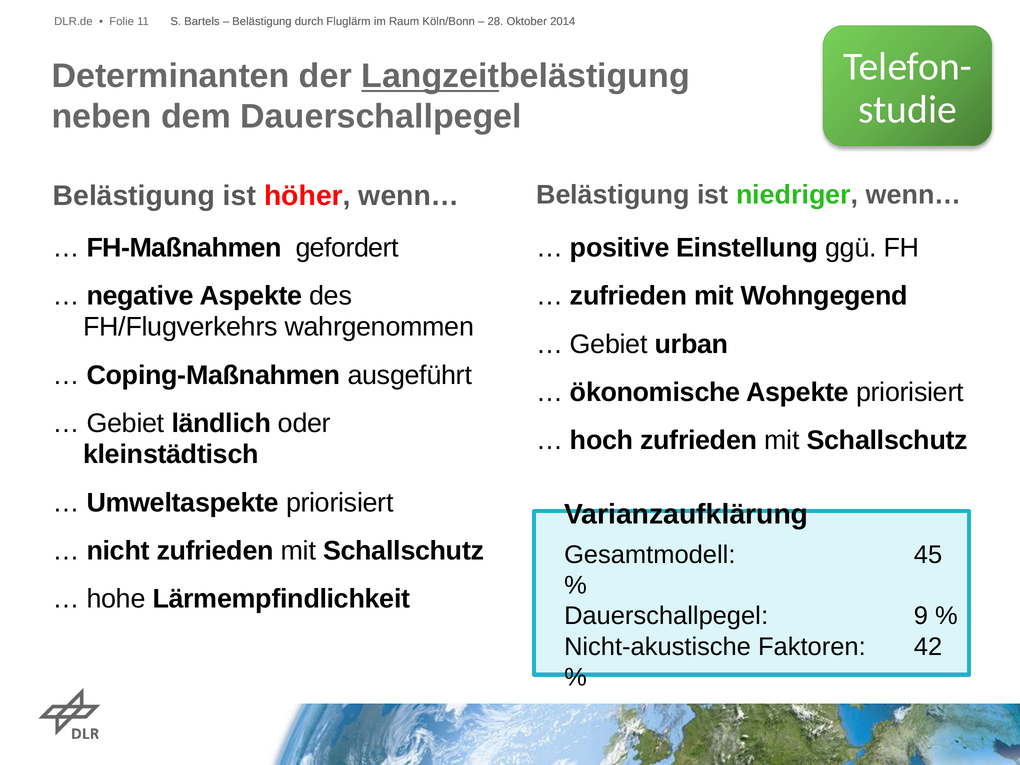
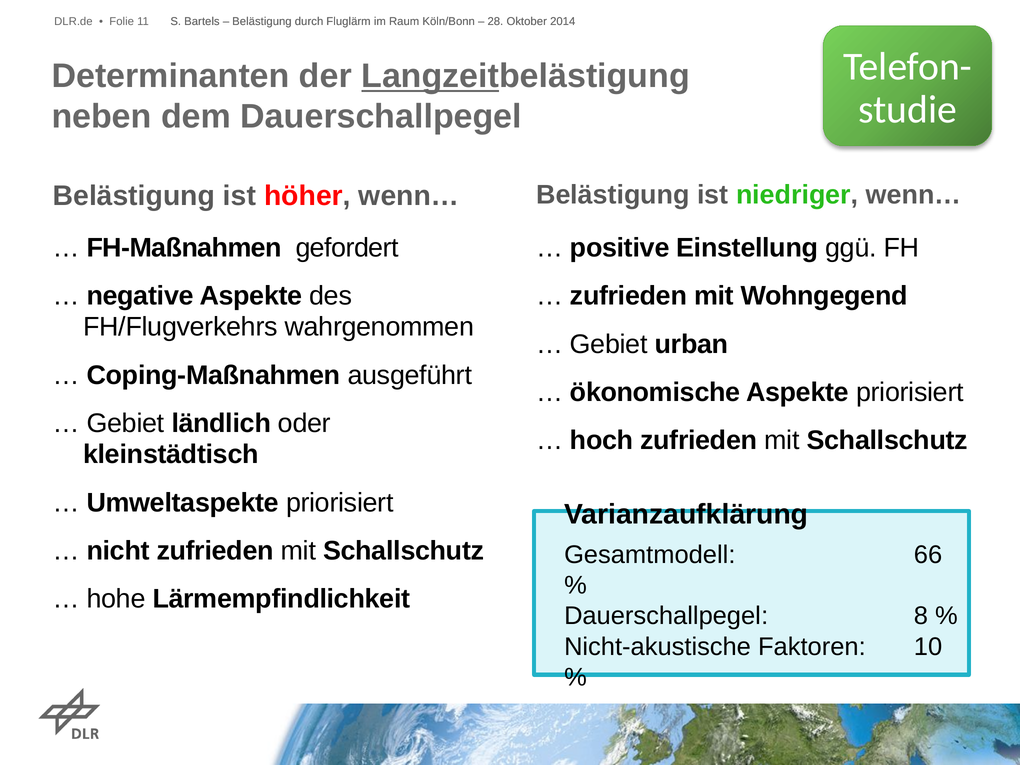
45: 45 -> 66
9: 9 -> 8
42: 42 -> 10
